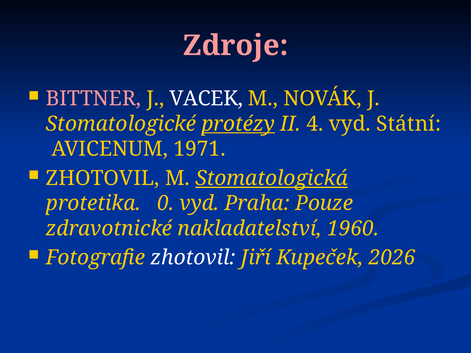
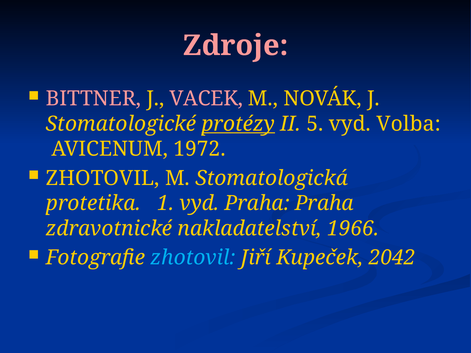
VACEK colour: white -> pink
4: 4 -> 5
Státní: Státní -> Volba
1971: 1971 -> 1972
Stomatologická underline: present -> none
0: 0 -> 1
Praha Pouze: Pouze -> Praha
1960: 1960 -> 1966
zhotovil at (193, 258) colour: white -> light blue
2026: 2026 -> 2042
